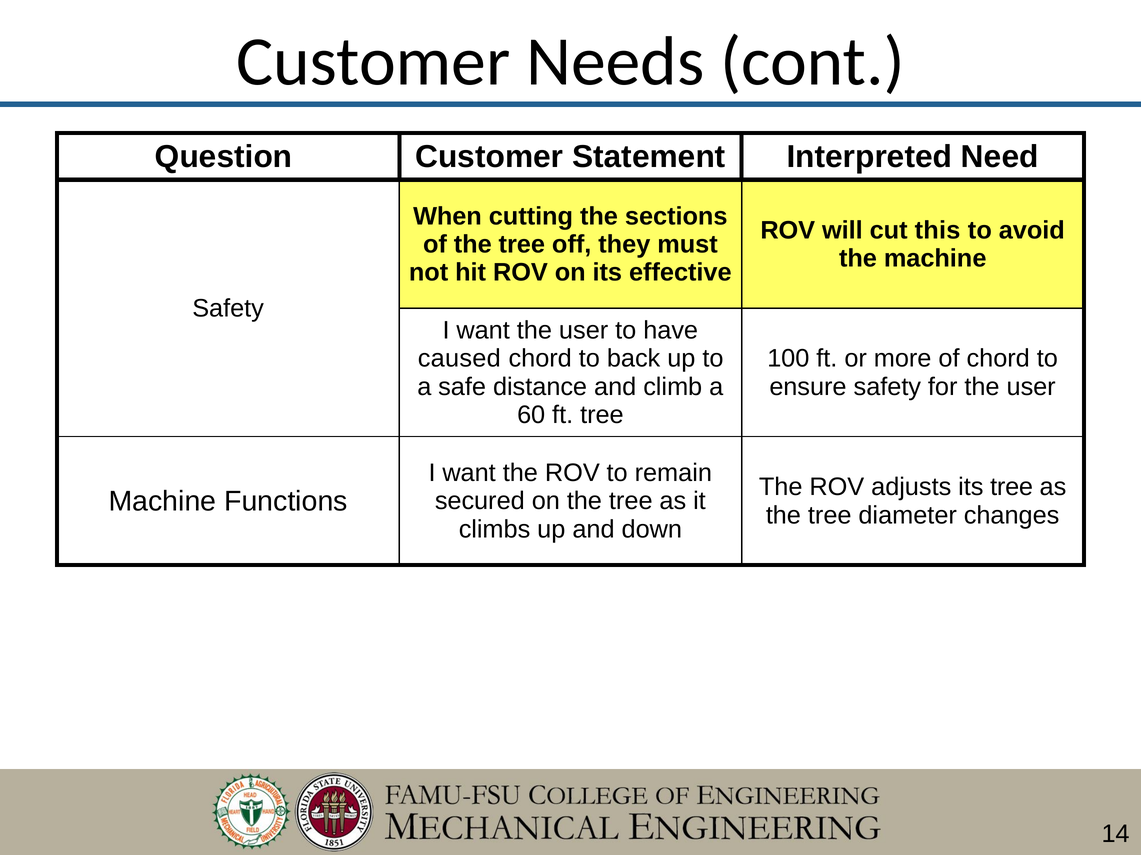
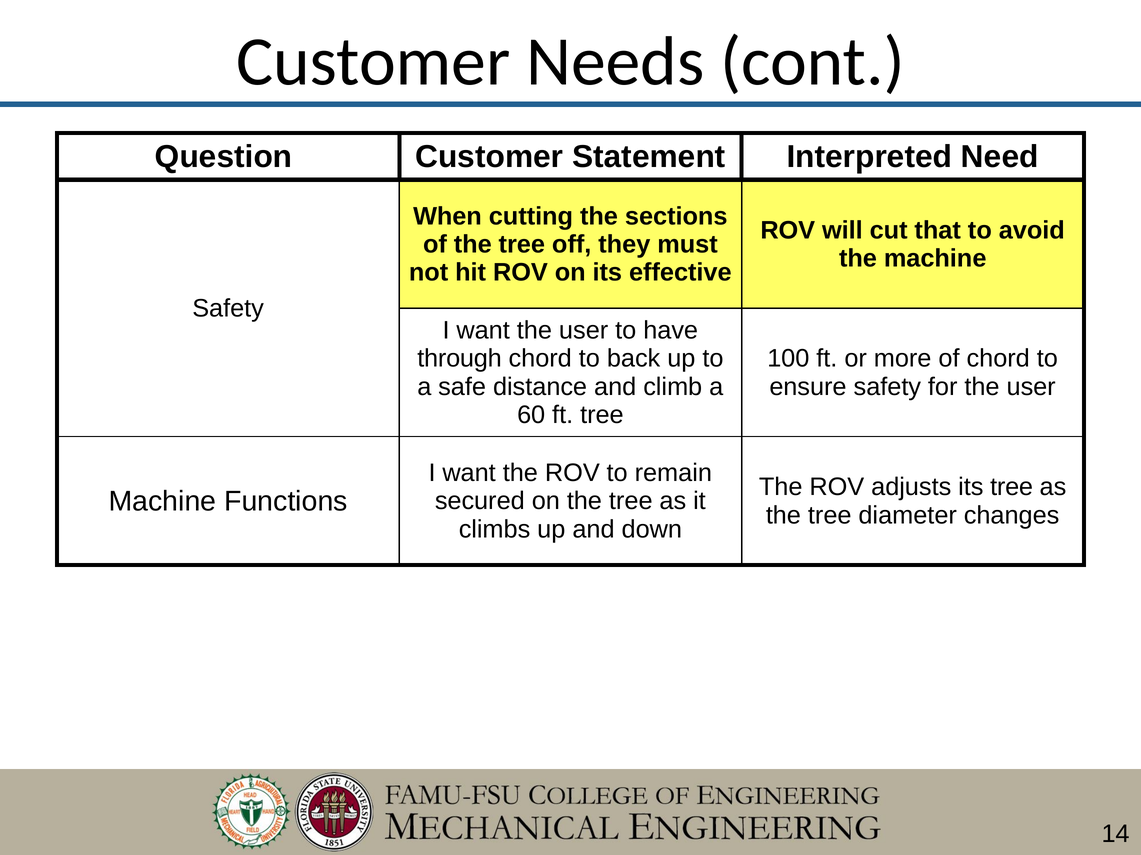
this: this -> that
caused: caused -> through
